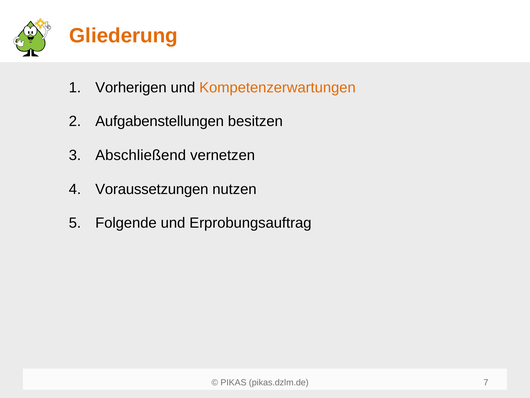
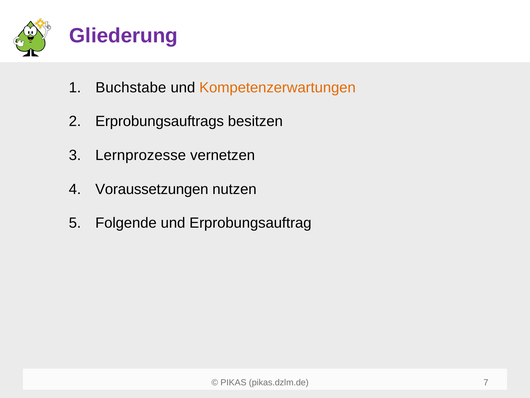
Gliederung colour: orange -> purple
Vorherigen: Vorherigen -> Buchstabe
Aufgabenstellungen: Aufgabenstellungen -> Erprobungsauftrags
Abschließend: Abschließend -> Lernprozesse
